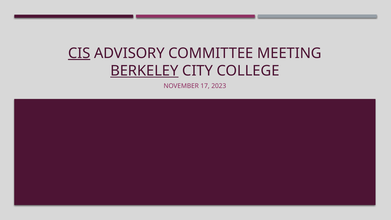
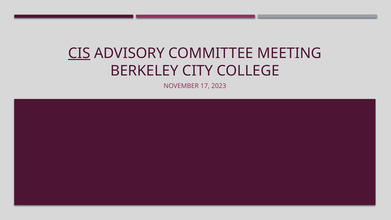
BERKELEY underline: present -> none
